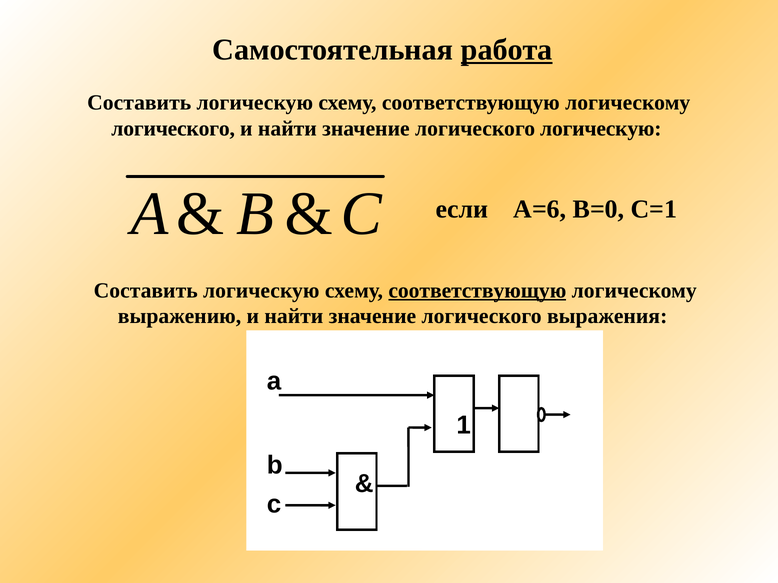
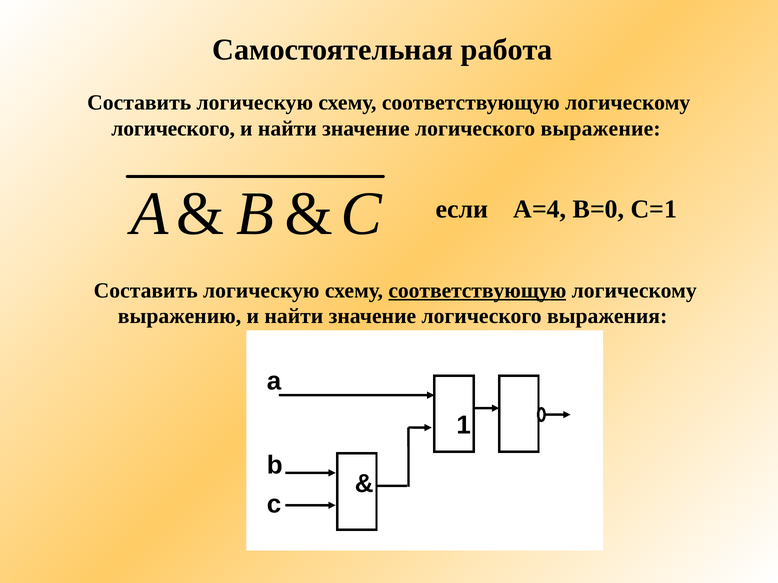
работа underline: present -> none
логического логическую: логическую -> выражение
А=6: А=6 -> А=4
